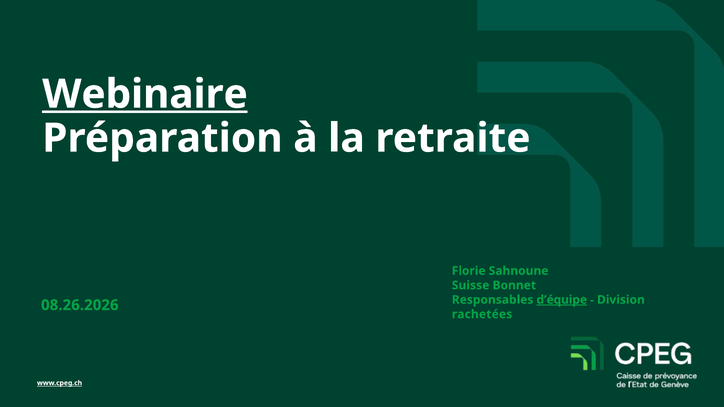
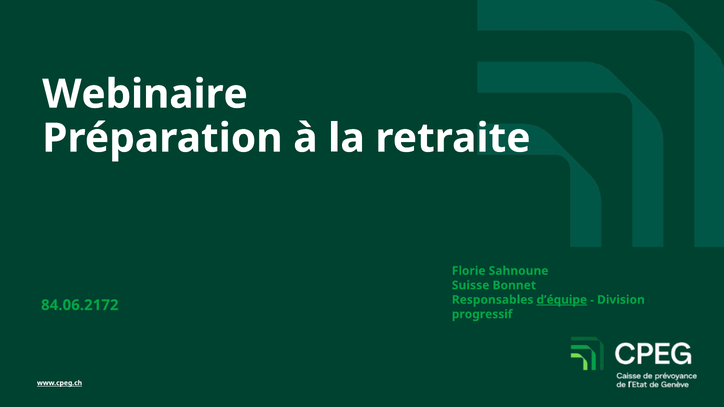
Webinaire underline: present -> none
08.26.2026: 08.26.2026 -> 84.06.2172
rachetées: rachetées -> progressif
